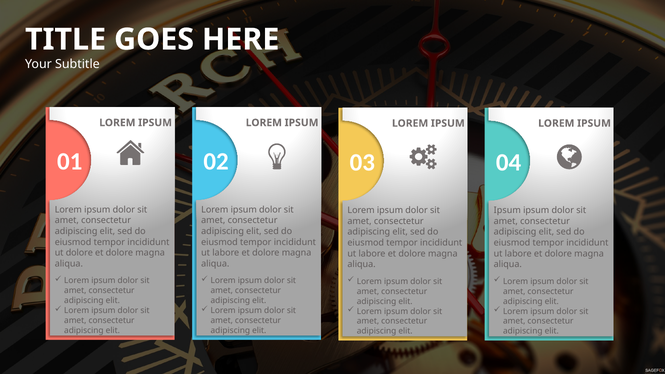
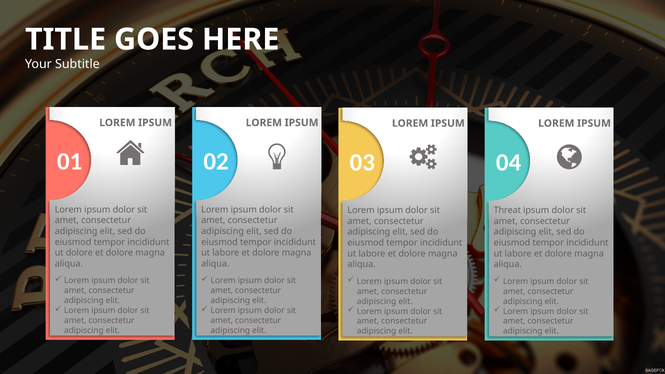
Ipsum at (507, 210): Ipsum -> Threat
